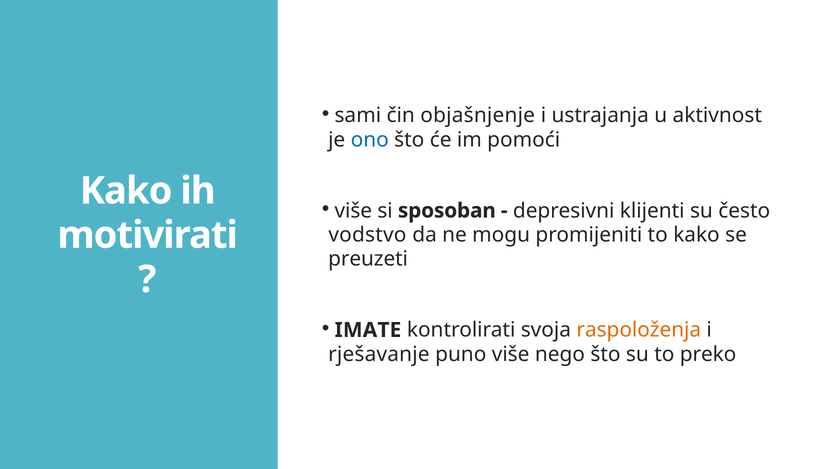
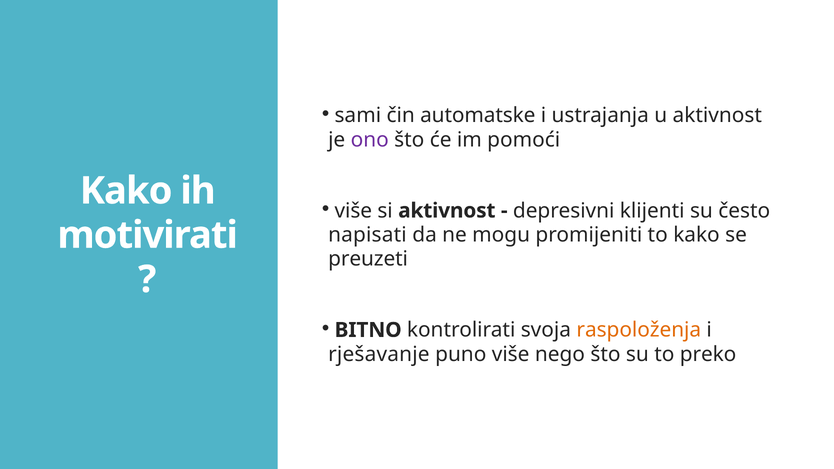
objašnjenje: objašnjenje -> automatske
ono colour: blue -> purple
si sposoban: sposoban -> aktivnost
vodstvo: vodstvo -> napisati
IMATE: IMATE -> BITNO
